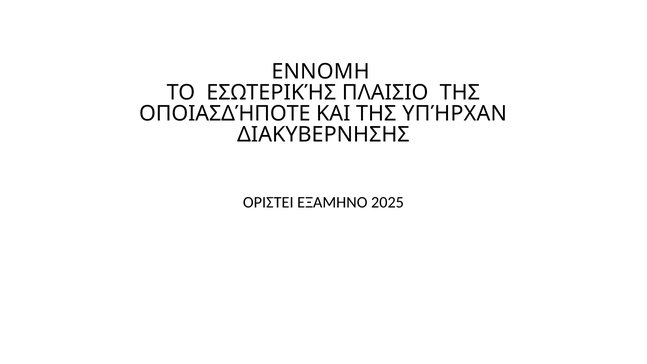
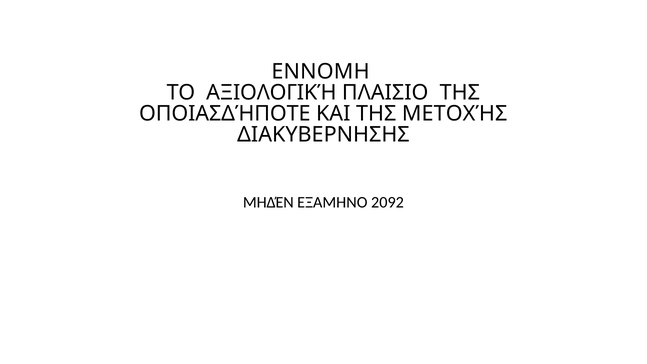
ΕΣΩΤΕΡΙΚΉΣ: ΕΣΩΤΕΡΙΚΉΣ -> ΑΞΙΟΛΟΓΙΚΉ
ΥΠΉΡΧΑΝ: ΥΠΉΡΧΑΝ -> ΜΕΤΟΧΉΣ
ΟΡΙΣΤΕΙ: ΟΡΙΣΤΕΙ -> ΜΗΔΈΝ
2025: 2025 -> 2092
